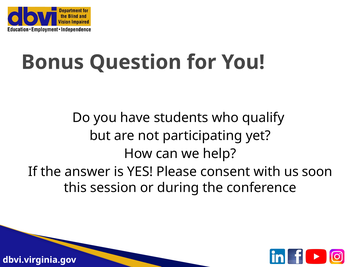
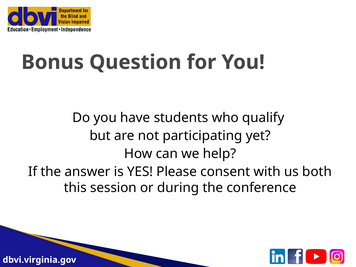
soon: soon -> both
